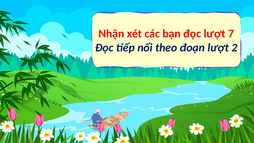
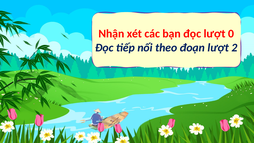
7: 7 -> 0
